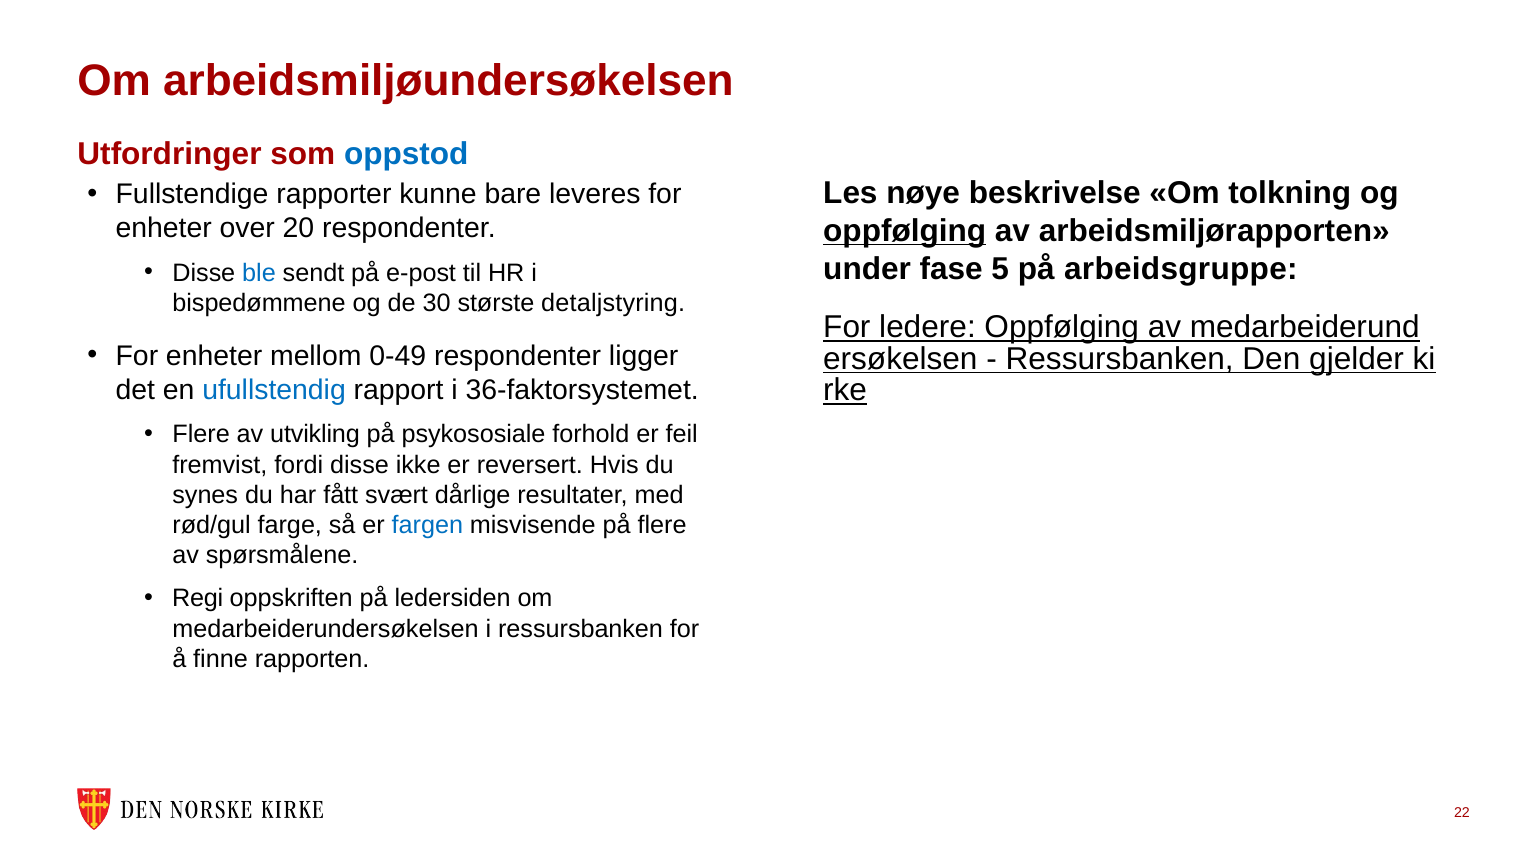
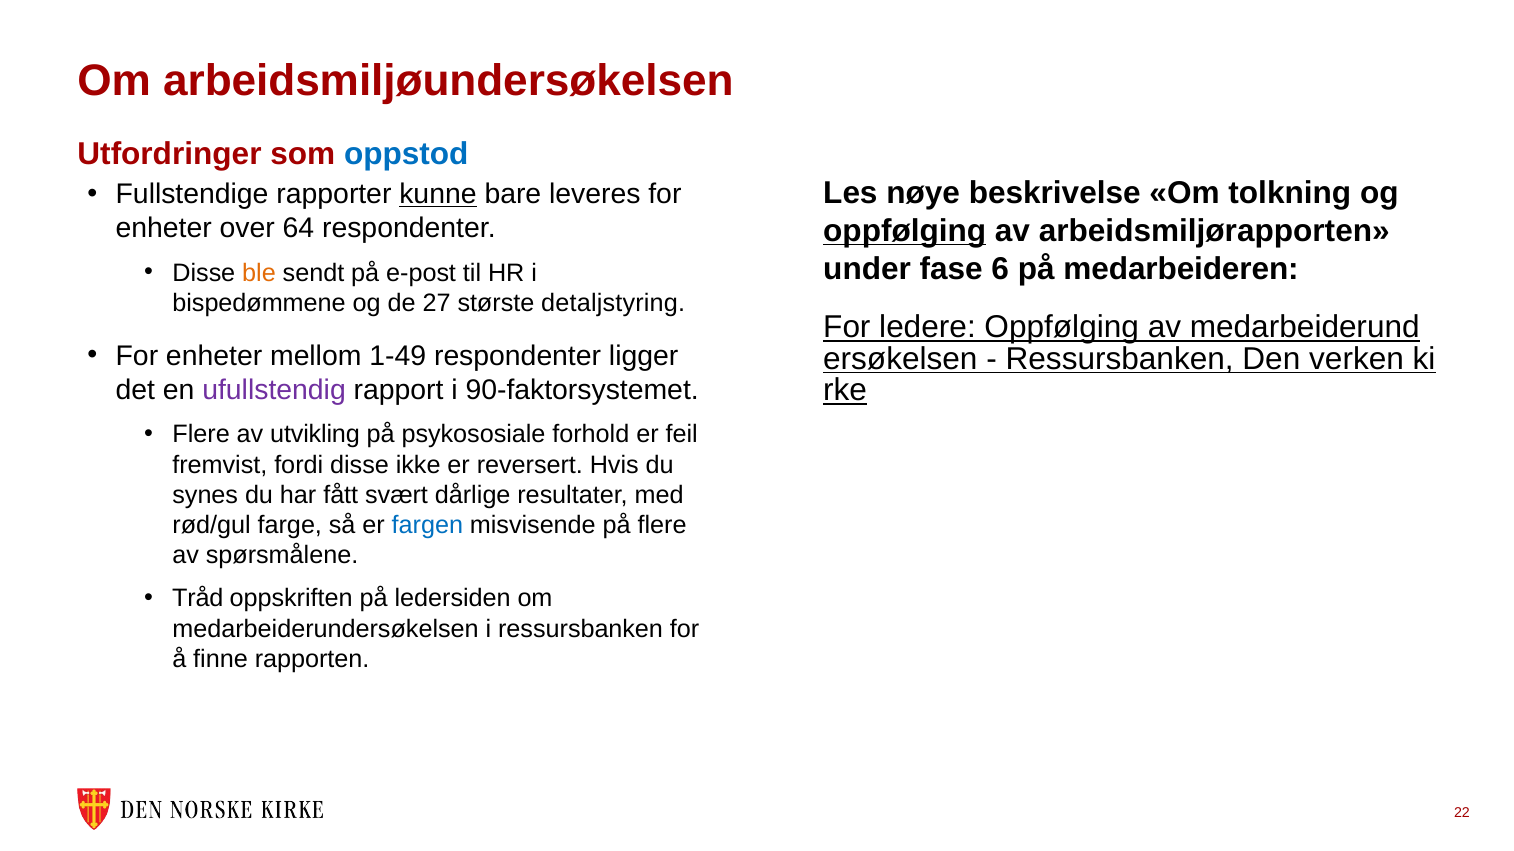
kunne underline: none -> present
20: 20 -> 64
5: 5 -> 6
arbeidsgruppe: arbeidsgruppe -> medarbeideren
ble colour: blue -> orange
30: 30 -> 27
0-49: 0-49 -> 1-49
gjelder: gjelder -> verken
ufullstendig colour: blue -> purple
36-faktorsystemet: 36-faktorsystemet -> 90-faktorsystemet
Regi: Regi -> Tråd
